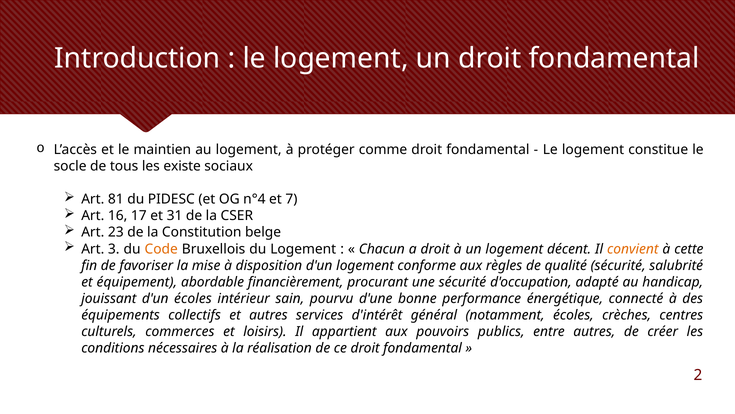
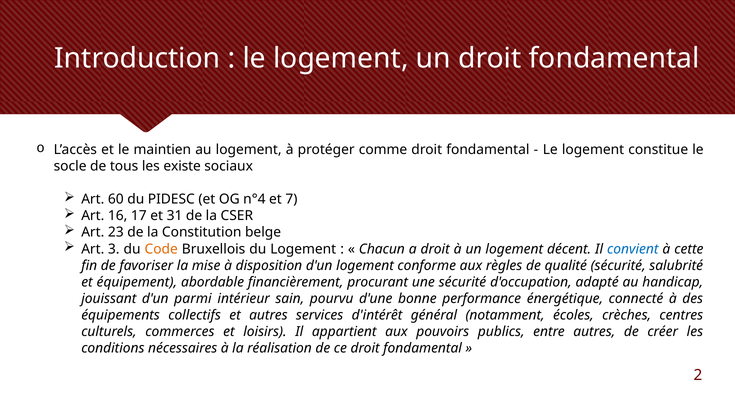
81: 81 -> 60
convient colour: orange -> blue
d'un écoles: écoles -> parmi
